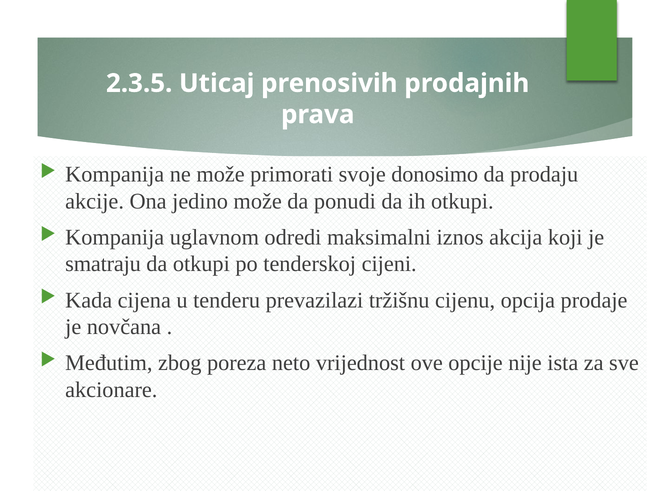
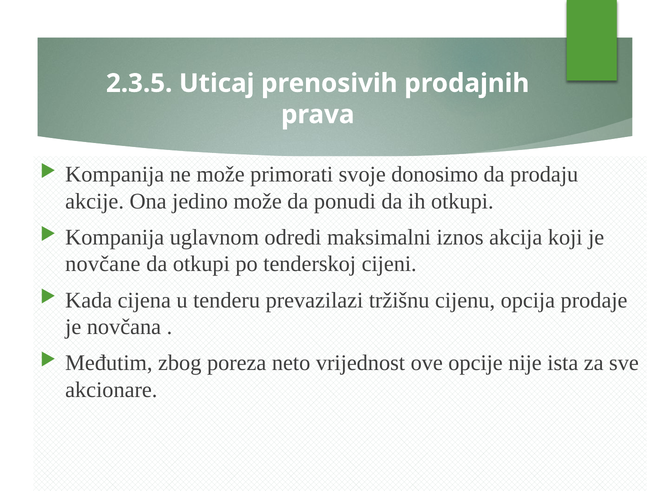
smatraju: smatraju -> novčane
